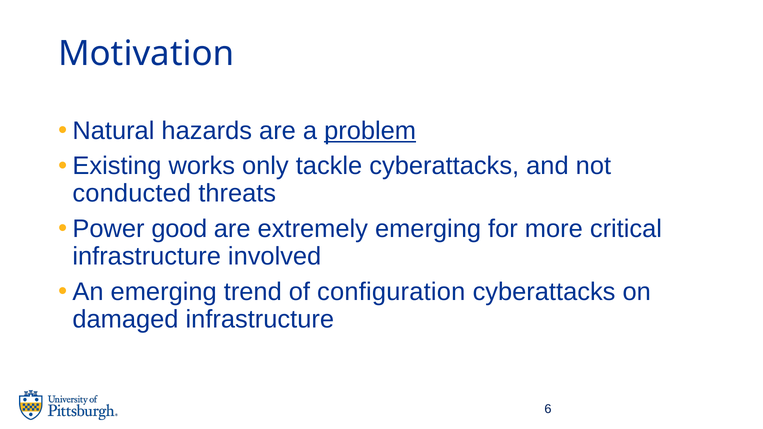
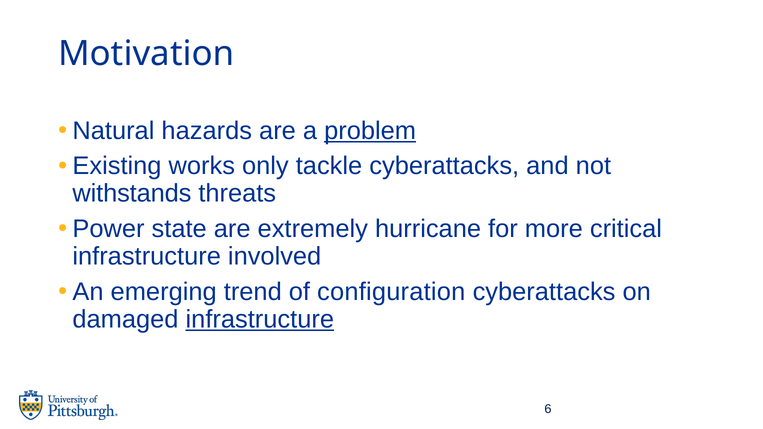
conducted: conducted -> withstands
good: good -> state
extremely emerging: emerging -> hurricane
infrastructure at (260, 319) underline: none -> present
